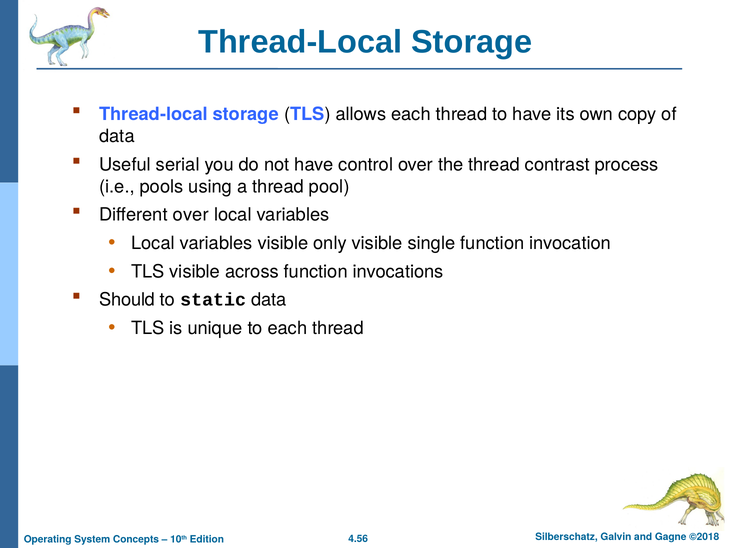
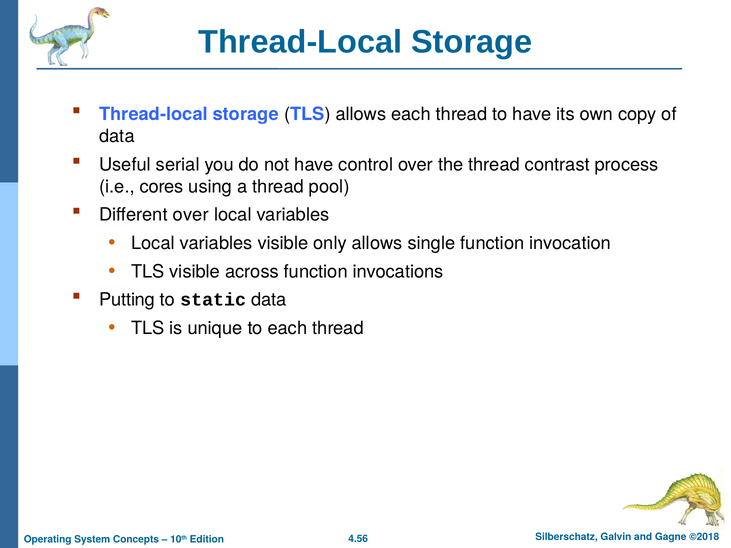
pools: pools -> cores
only visible: visible -> allows
Should: Should -> Putting
